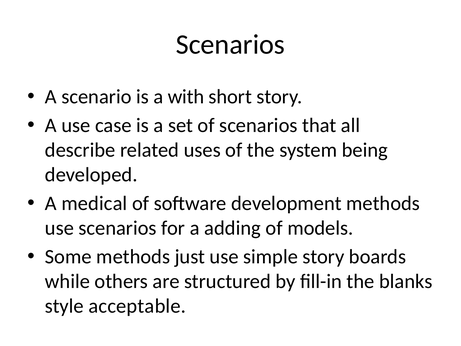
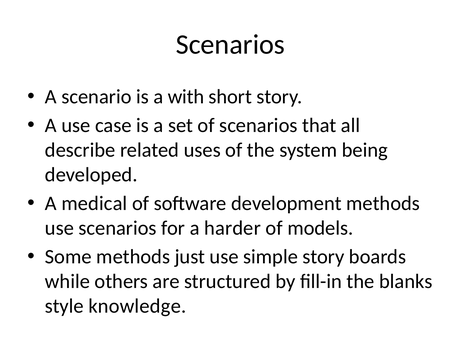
adding: adding -> harder
acceptable: acceptable -> knowledge
